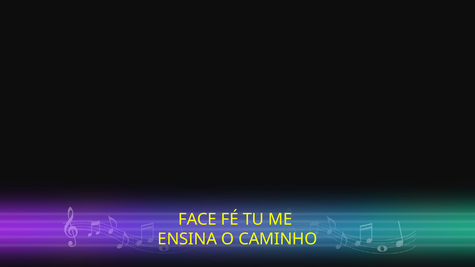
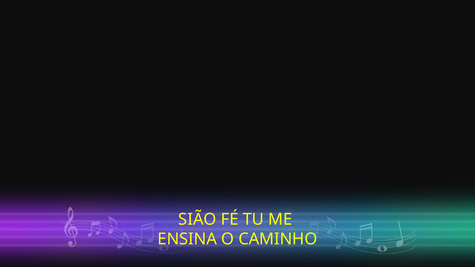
FACE: FACE -> SIÃO
